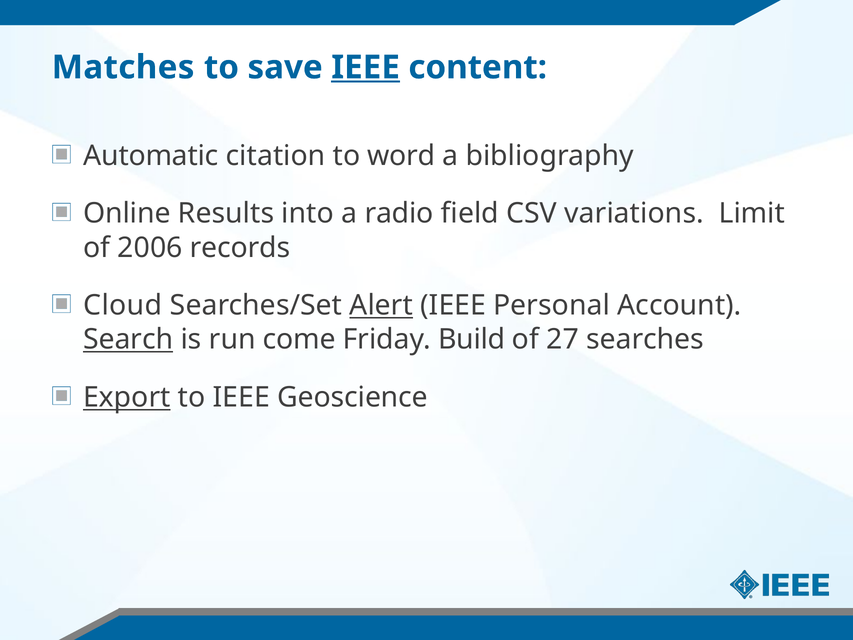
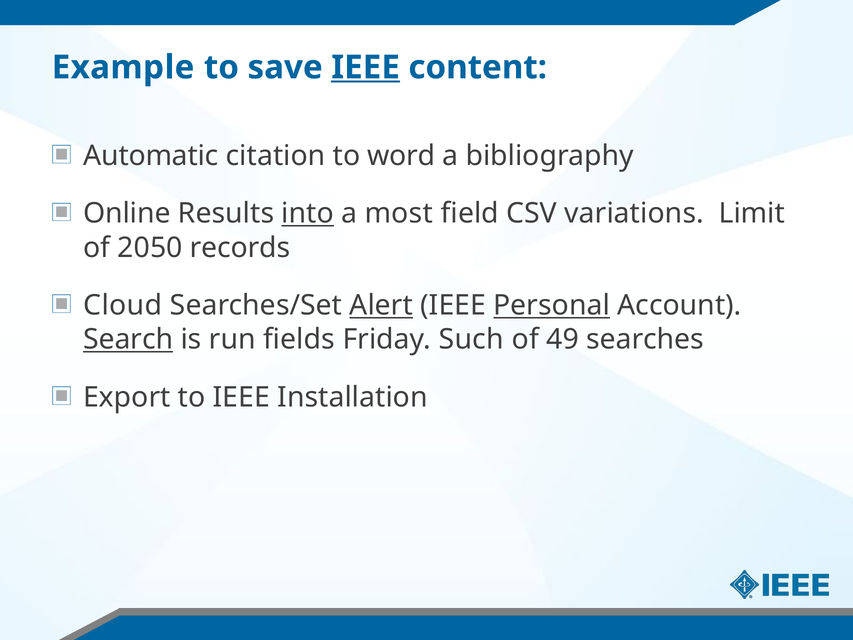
Matches: Matches -> Example
into underline: none -> present
radio: radio -> most
2006: 2006 -> 2050
Personal underline: none -> present
come: come -> fields
Build: Build -> Such
27: 27 -> 49
Export underline: present -> none
Geoscience: Geoscience -> Installation
